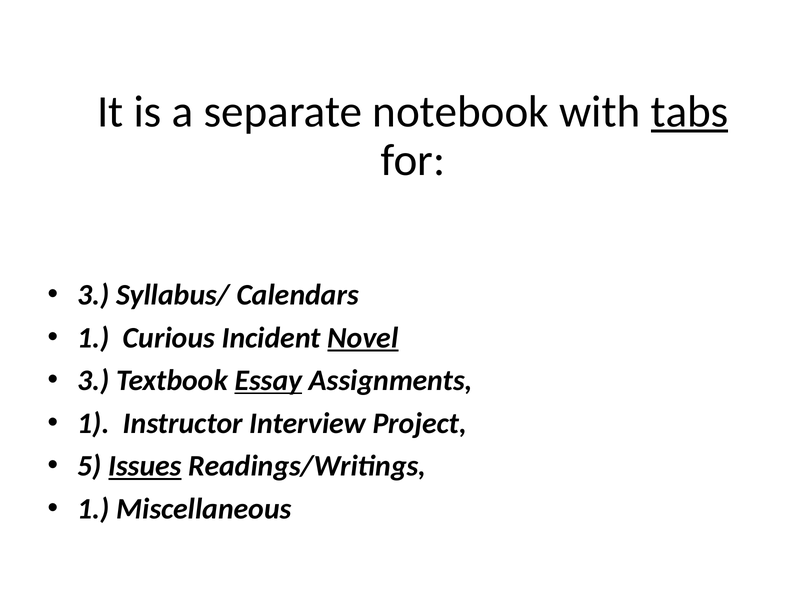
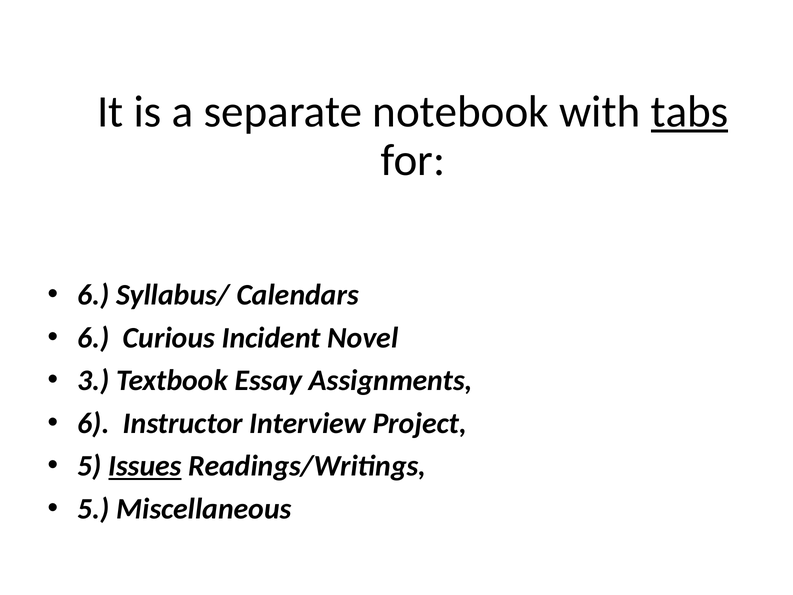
3 at (93, 295): 3 -> 6
1 at (93, 338): 1 -> 6
Novel underline: present -> none
Essay underline: present -> none
1 at (93, 423): 1 -> 6
1 at (93, 509): 1 -> 5
